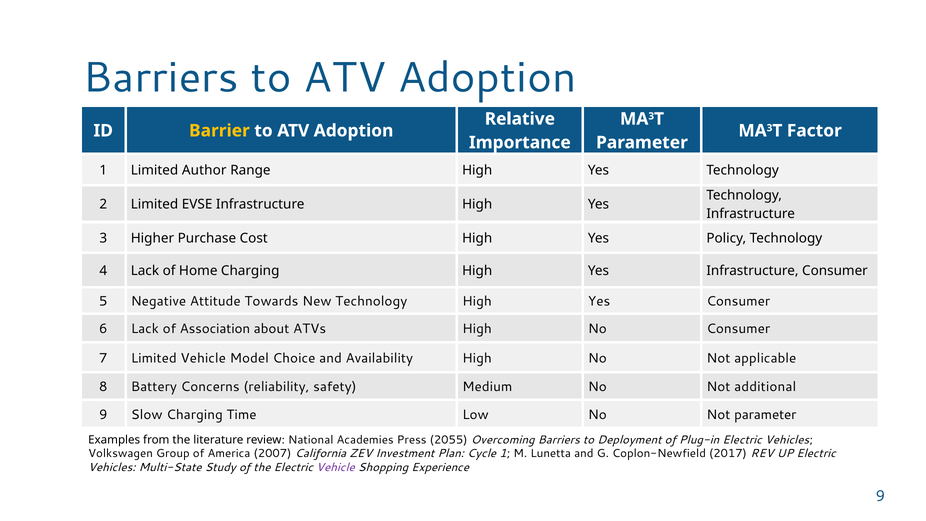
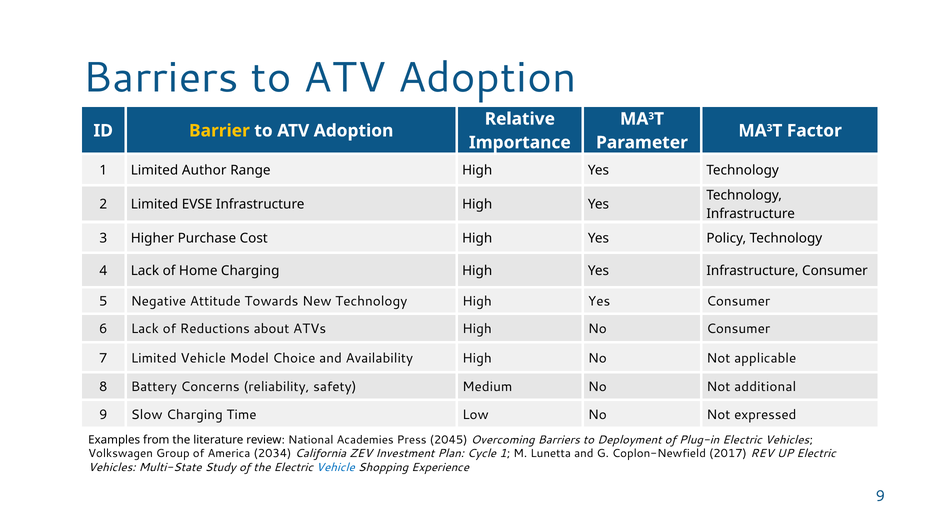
Association: Association -> Reductions
Not parameter: parameter -> expressed
2055: 2055 -> 2045
2007: 2007 -> 2034
Vehicle at (336, 467) colour: purple -> blue
